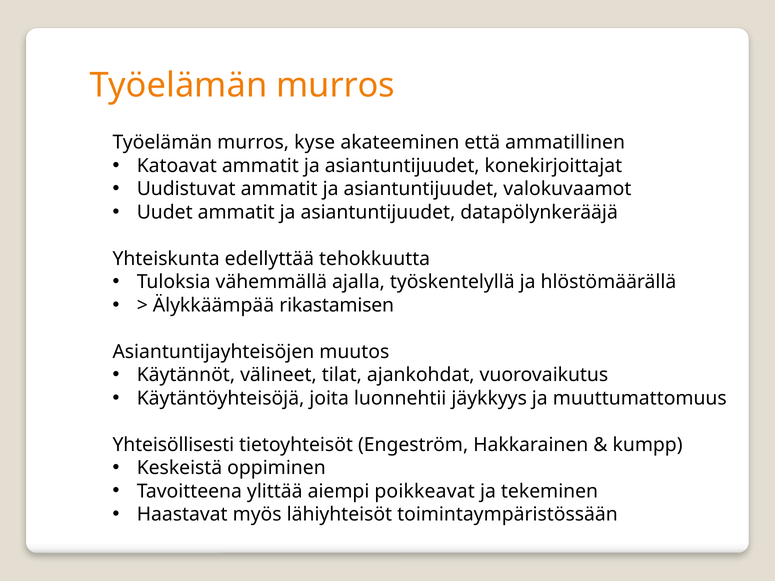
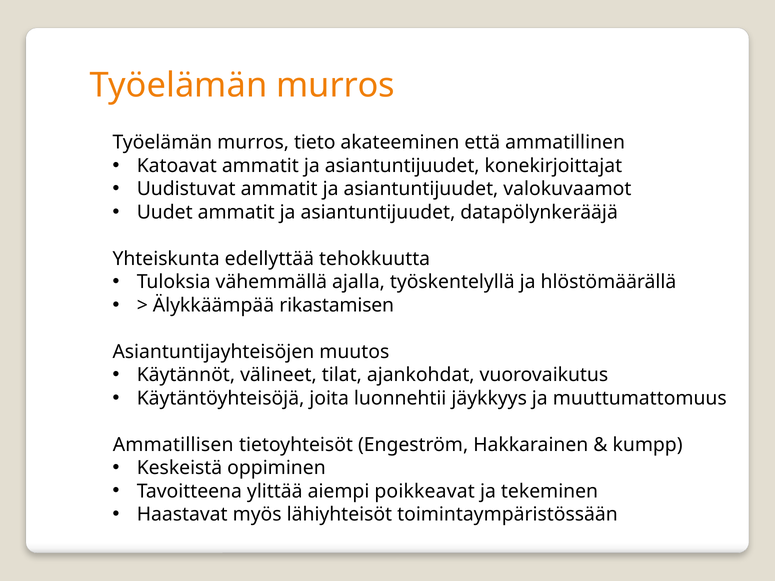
kyse: kyse -> tieto
Yhteisöllisesti: Yhteisöllisesti -> Ammatillisen
